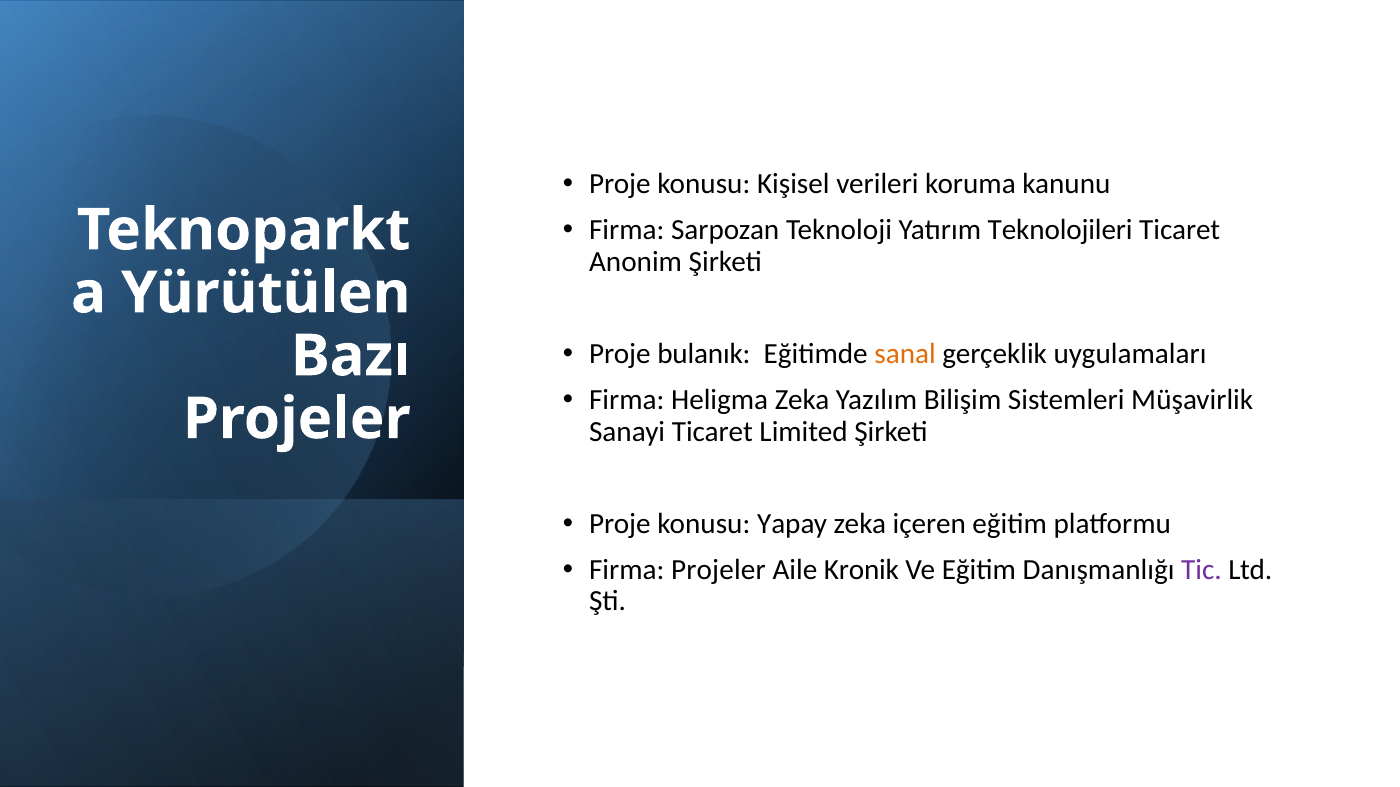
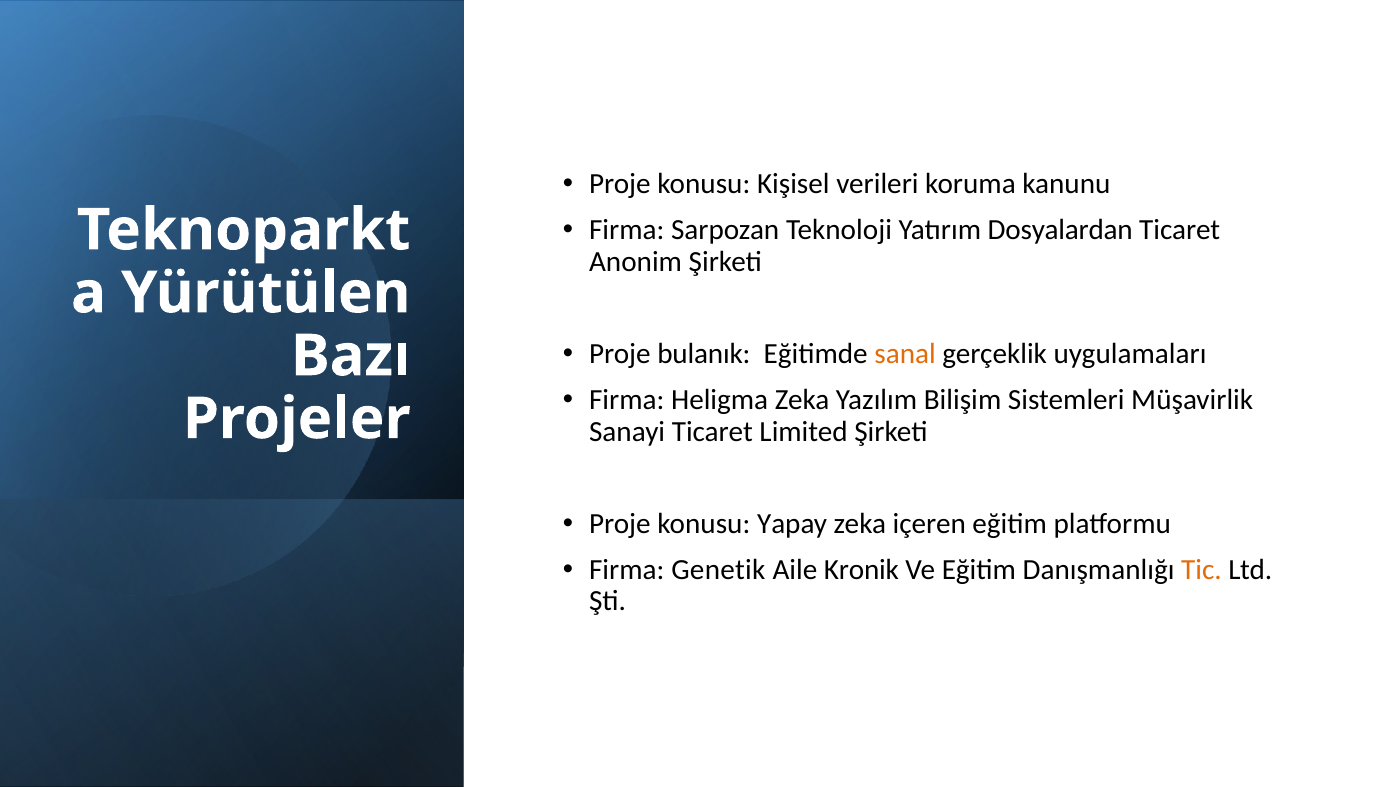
Teknolojileri: Teknolojileri -> Dosyalardan
Firma Projeler: Projeler -> Genetik
Tic colour: purple -> orange
